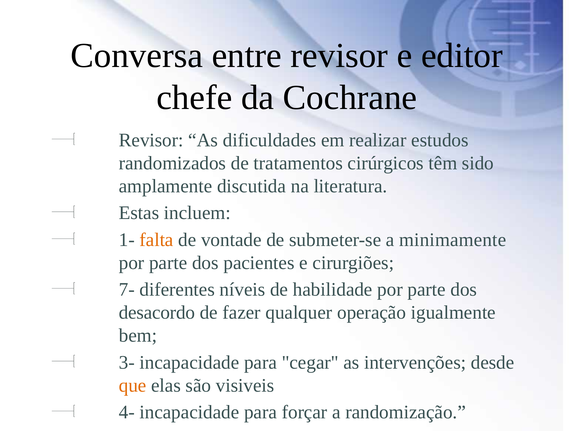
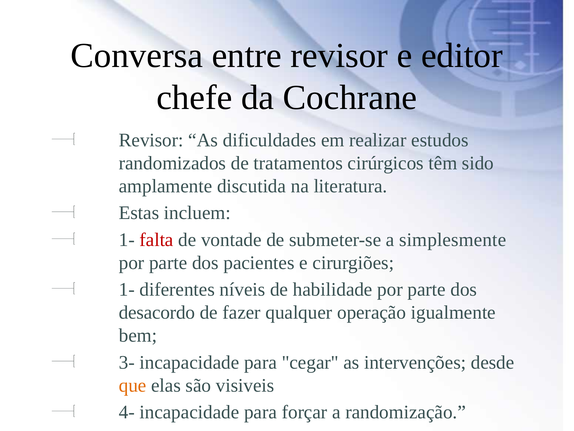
falta colour: orange -> red
minimamente: minimamente -> simplesmente
7- at (127, 289): 7- -> 1-
